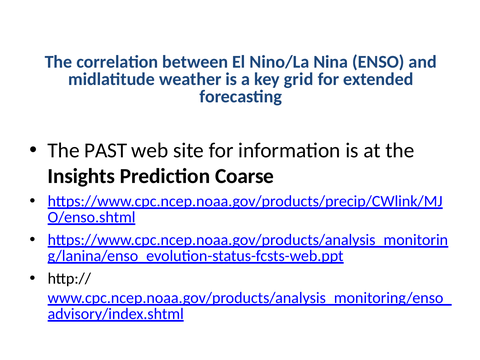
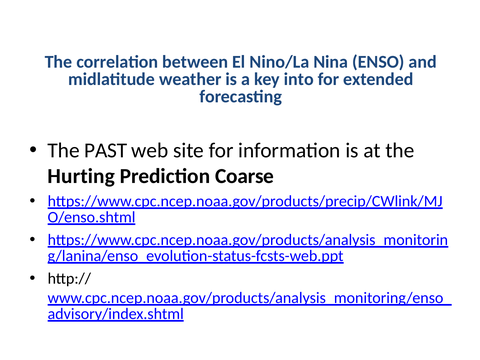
grid: grid -> into
Insights: Insights -> Hurting
